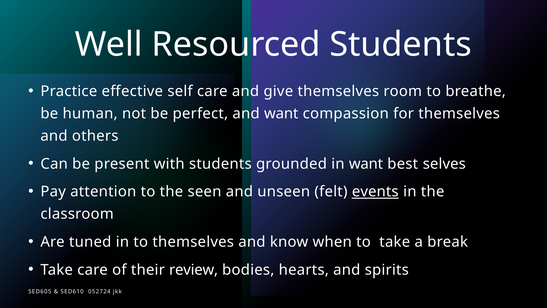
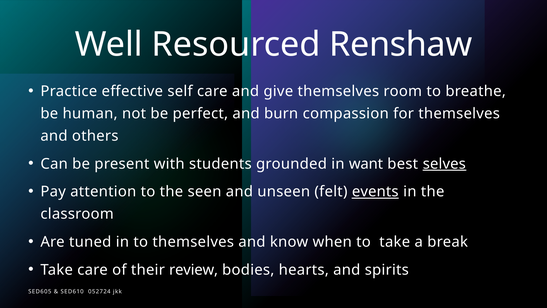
Resourced Students: Students -> Renshaw
and want: want -> burn
selves underline: none -> present
